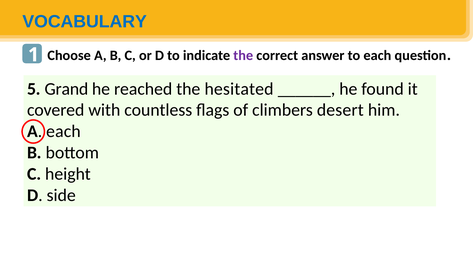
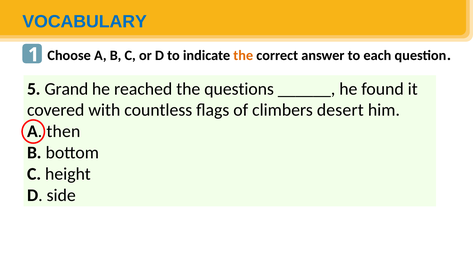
the at (243, 55) colour: purple -> orange
hesitated: hesitated -> questions
each at (63, 131): each -> then
